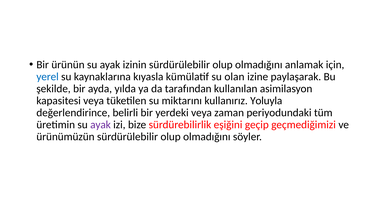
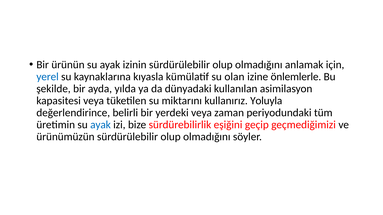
paylaşarak: paylaşarak -> önlemlerle
tarafından: tarafından -> dünyadaki
ayak at (101, 125) colour: purple -> blue
